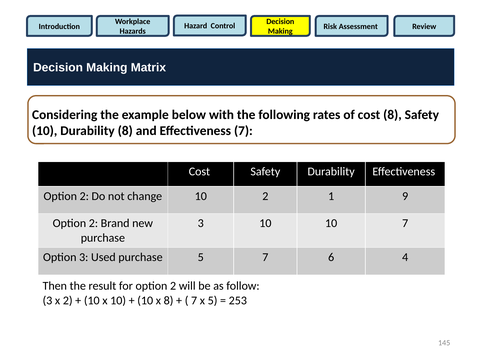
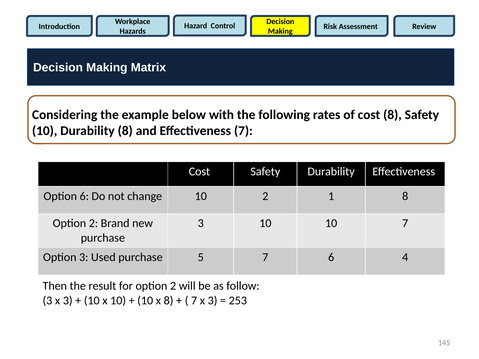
2 at (84, 196): 2 -> 6
1 9: 9 -> 8
3 x 2: 2 -> 3
7 x 5: 5 -> 3
